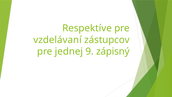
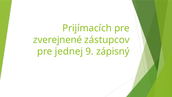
Respektíve: Respektíve -> Prijímacích
vzdelávaní: vzdelávaní -> zverejnené
